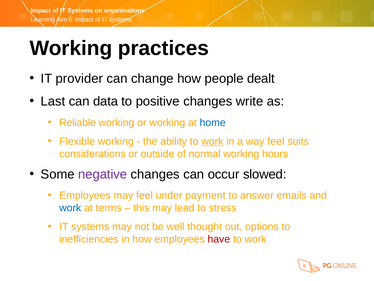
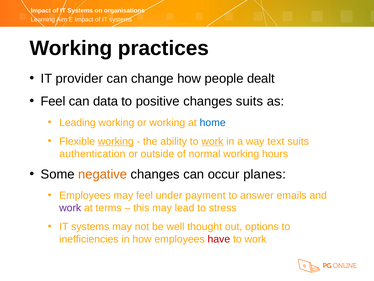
Last at (53, 101): Last -> Feel
changes write: write -> suits
Reliable: Reliable -> Leading
working at (116, 141) underline: none -> present
way feel: feel -> text
considerations: considerations -> authentication
negative colour: purple -> orange
slowed: slowed -> planes
work at (70, 208) colour: blue -> purple
